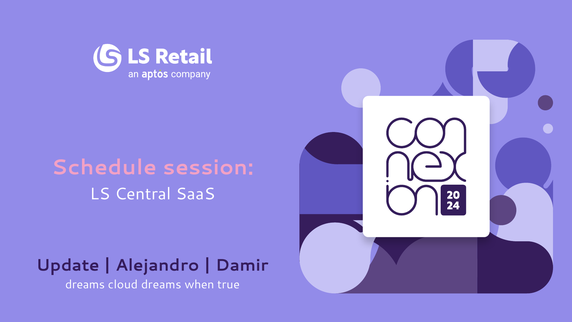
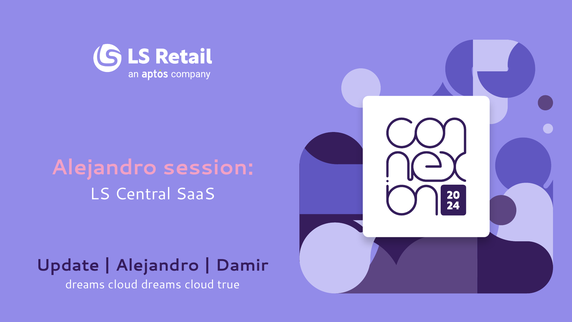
Schedule at (104, 167): Schedule -> Alejandro
cloud dreams when: when -> cloud
